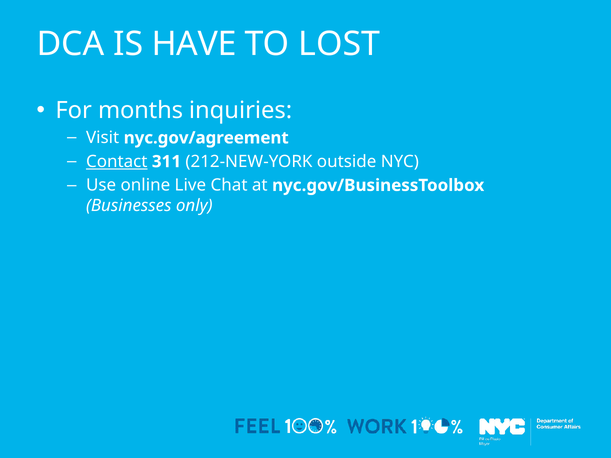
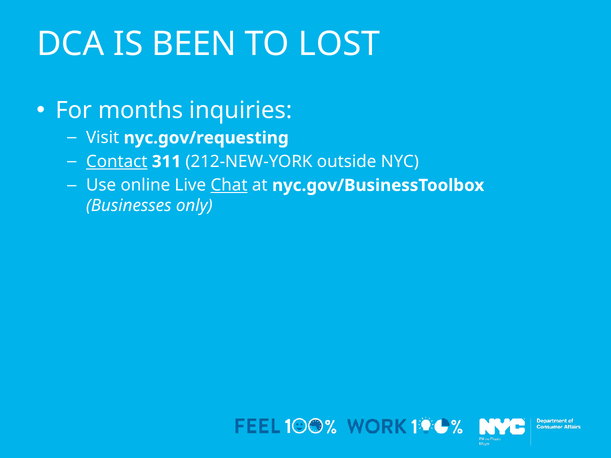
HAVE: HAVE -> BEEN
nyc.gov/agreement: nyc.gov/agreement -> nyc.gov/requesting
Chat underline: none -> present
